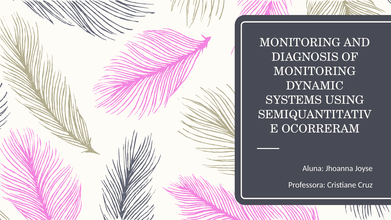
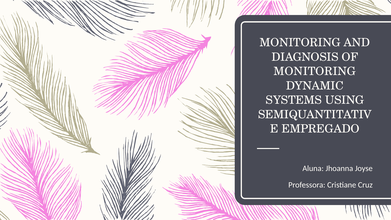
OCORRERAM: OCORRERAM -> EMPREGADO
